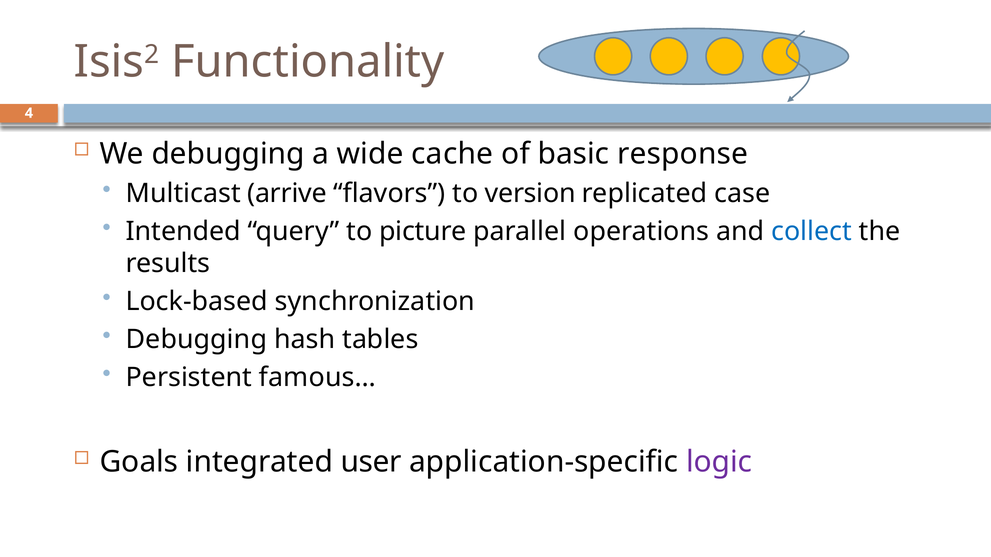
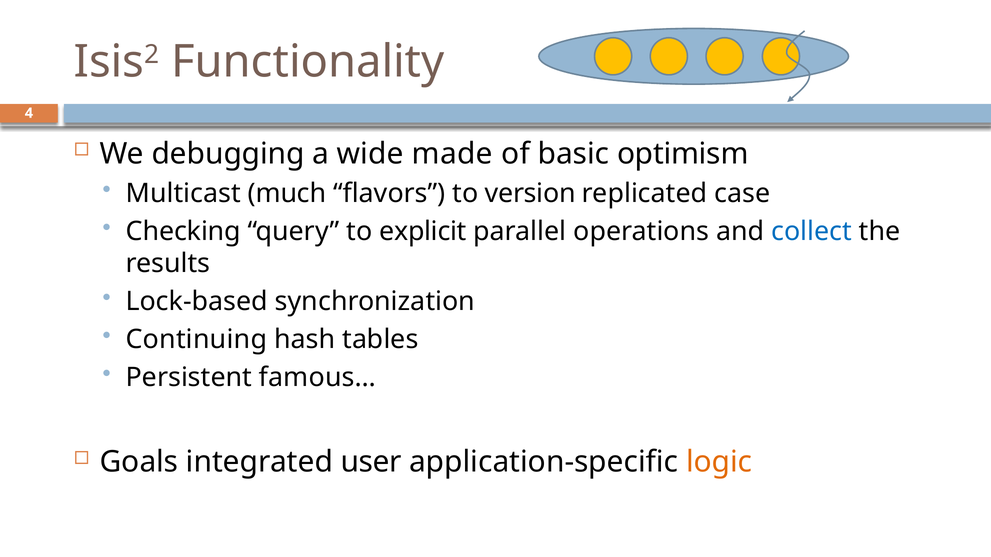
cache: cache -> made
response: response -> optimism
arrive: arrive -> much
Intended: Intended -> Checking
picture: picture -> explicit
Debugging at (196, 340): Debugging -> Continuing
logic colour: purple -> orange
